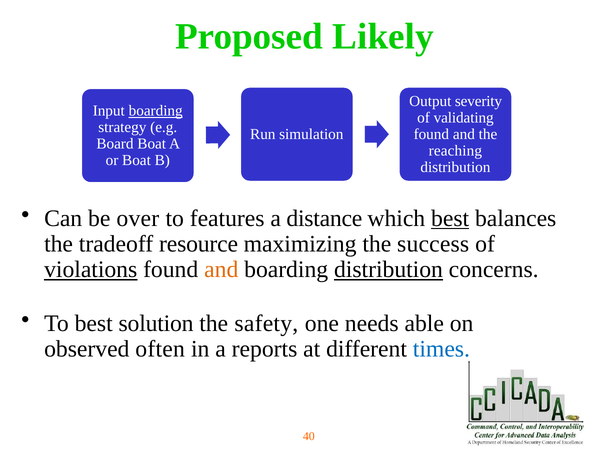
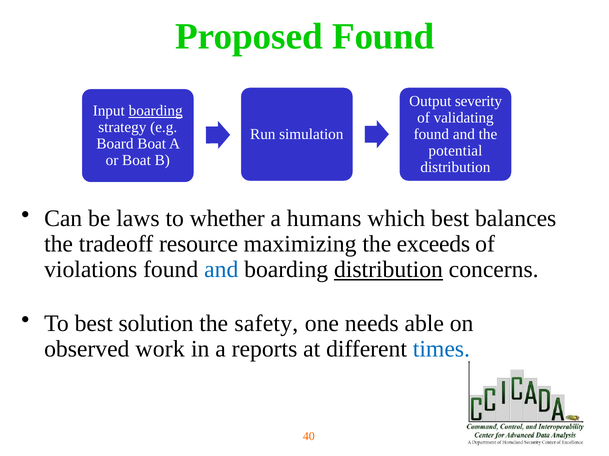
Proposed Likely: Likely -> Found
reaching: reaching -> potential
over: over -> laws
features: features -> whether
distance: distance -> humans
best at (450, 219) underline: present -> none
success: success -> exceeds
violations underline: present -> none
and at (221, 270) colour: orange -> blue
often: often -> work
